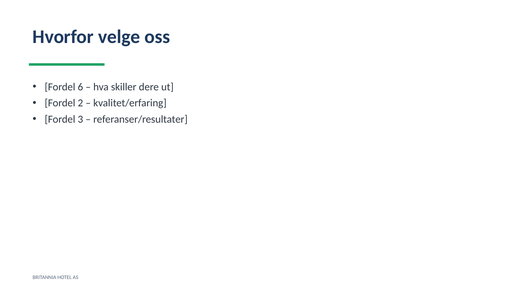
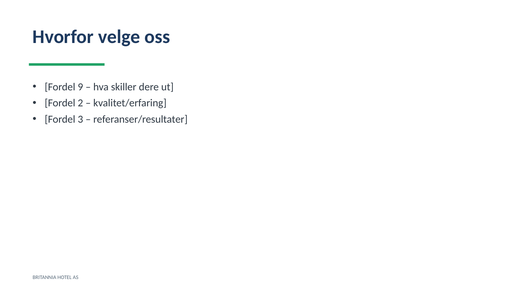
6: 6 -> 9
